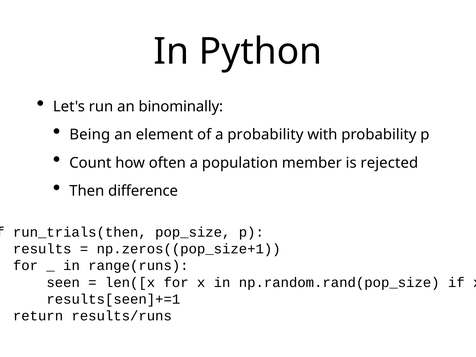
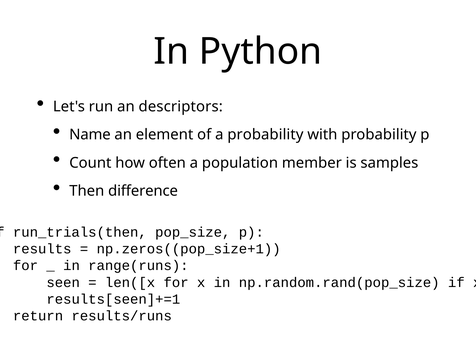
binominally: binominally -> descriptors
Being: Being -> Name
rejected: rejected -> samples
